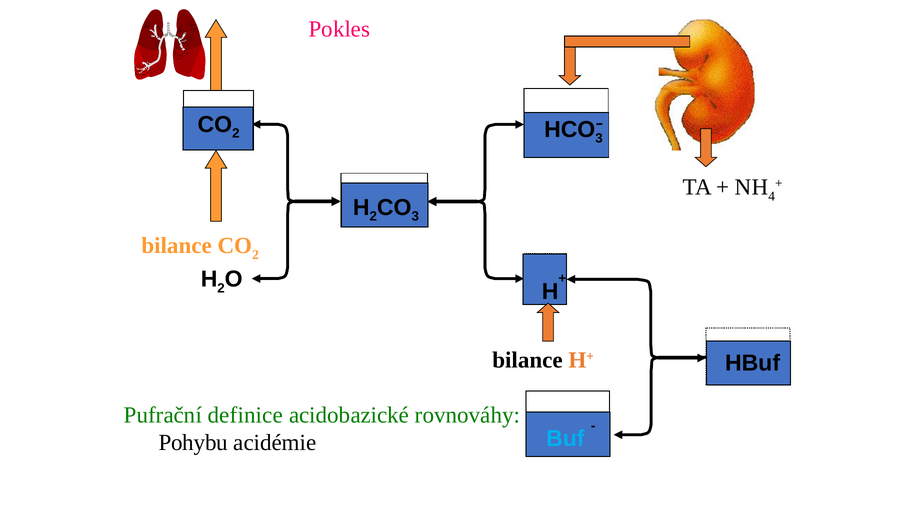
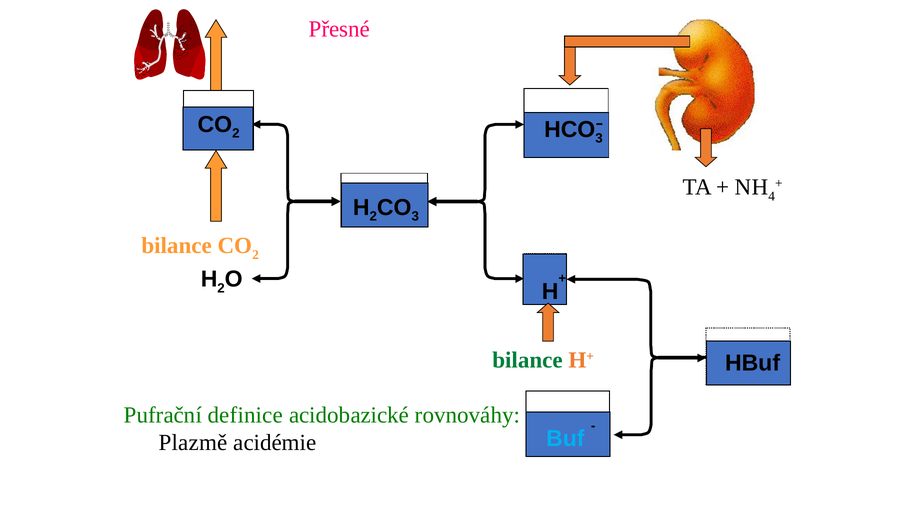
Pokles: Pokles -> Přesné
bilance at (527, 360) colour: black -> green
Pohybu: Pohybu -> Plazmě
